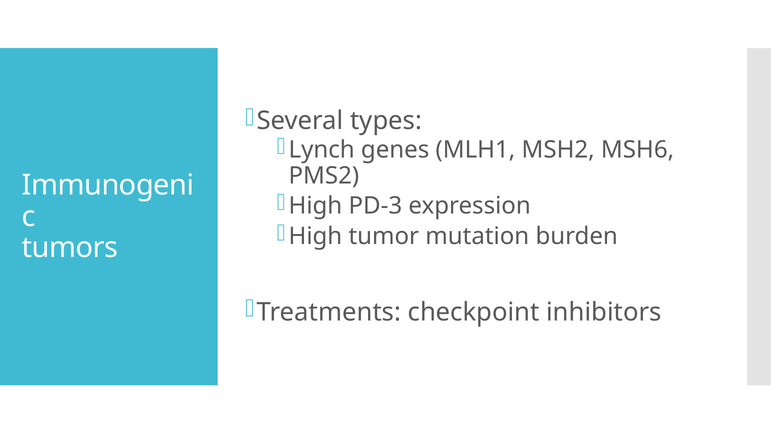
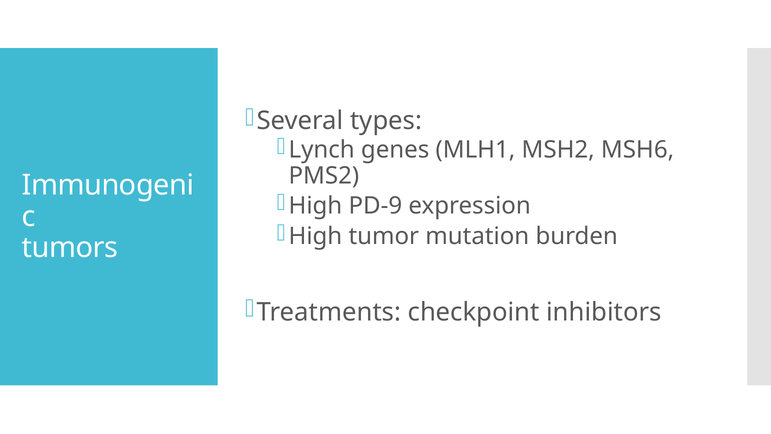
PD-3: PD-3 -> PD-9
